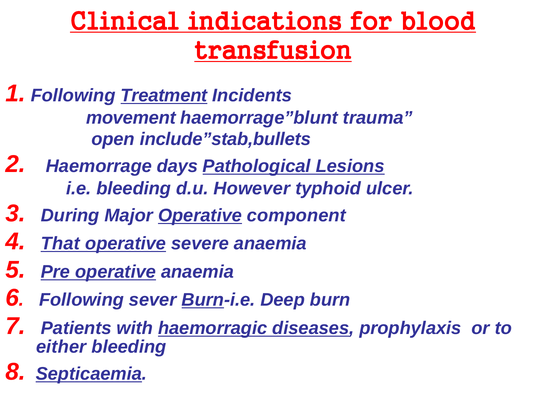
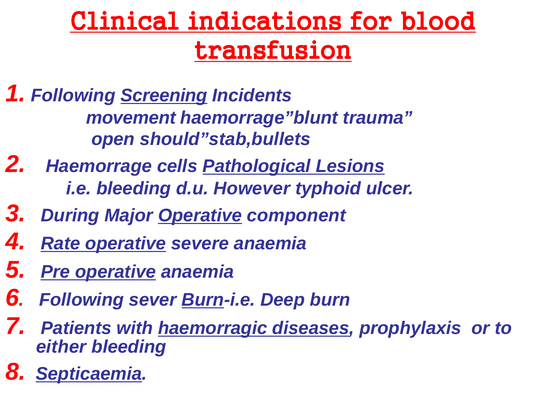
Treatment: Treatment -> Screening
include”stab,bullets: include”stab,bullets -> should”stab,bullets
days: days -> cells
That: That -> Rate
